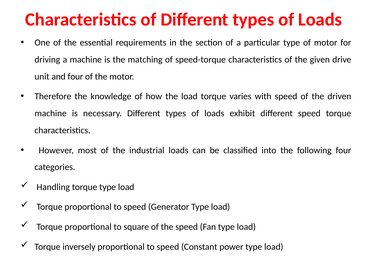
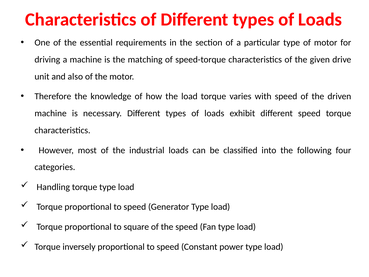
and four: four -> also
